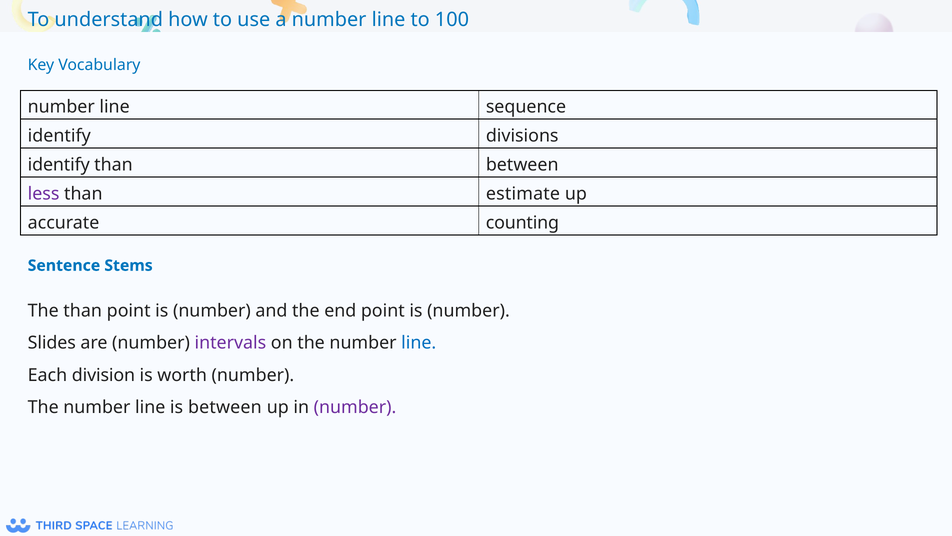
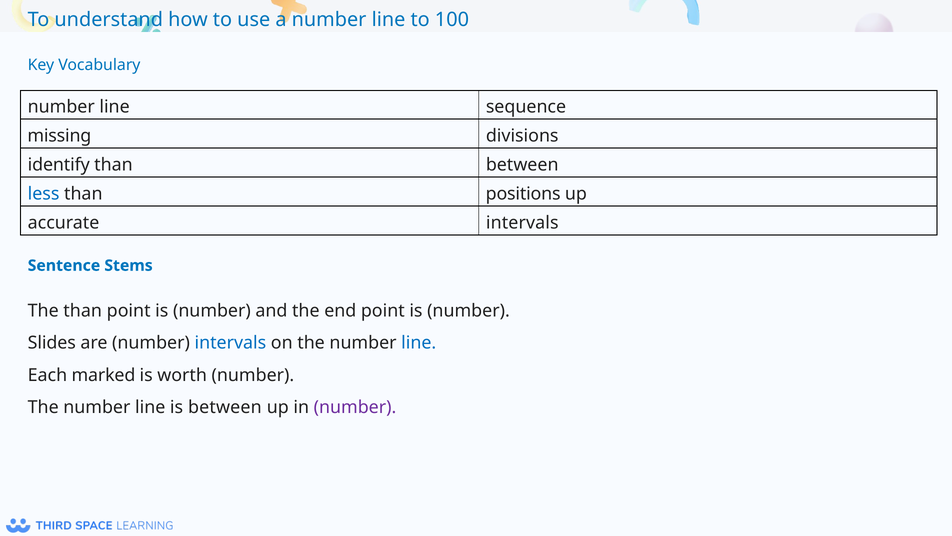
identify at (59, 136): identify -> missing
less colour: purple -> blue
estimate: estimate -> positions
accurate counting: counting -> intervals
intervals at (230, 343) colour: purple -> blue
division: division -> marked
